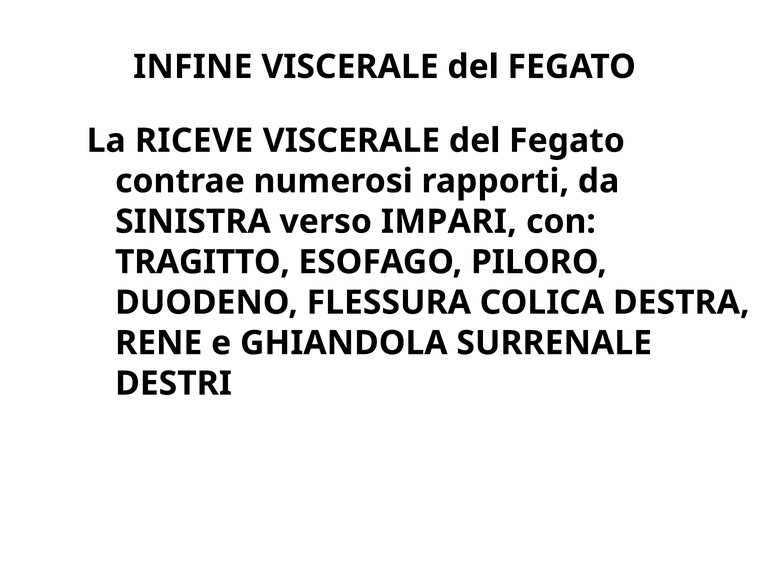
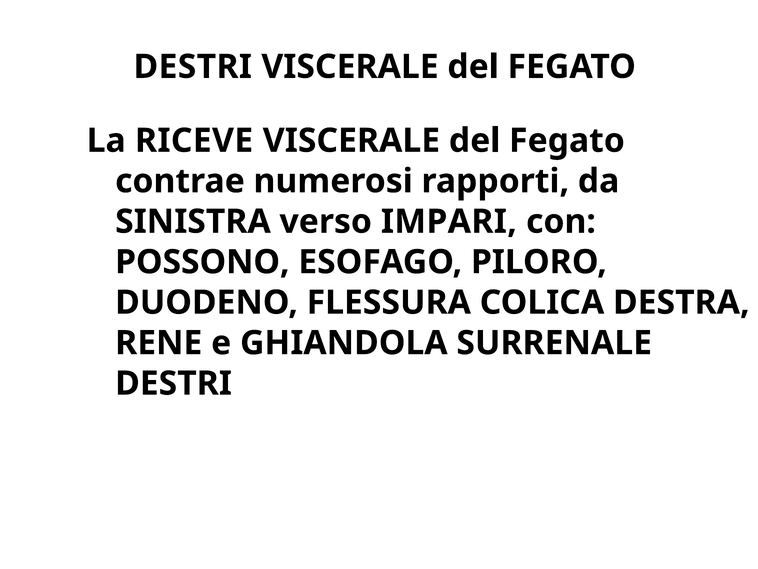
INFINE at (193, 67): INFINE -> DESTRI
TRAGITTO: TRAGITTO -> POSSONO
